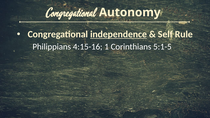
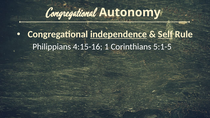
Self underline: none -> present
